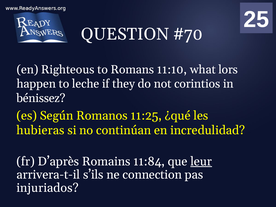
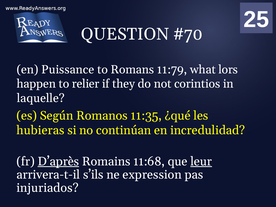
Righteous: Righteous -> Puissance
11:10: 11:10 -> 11:79
leche: leche -> relier
bénissez: bénissez -> laquelle
11:25: 11:25 -> 11:35
D’après underline: none -> present
11:84: 11:84 -> 11:68
connection: connection -> expression
